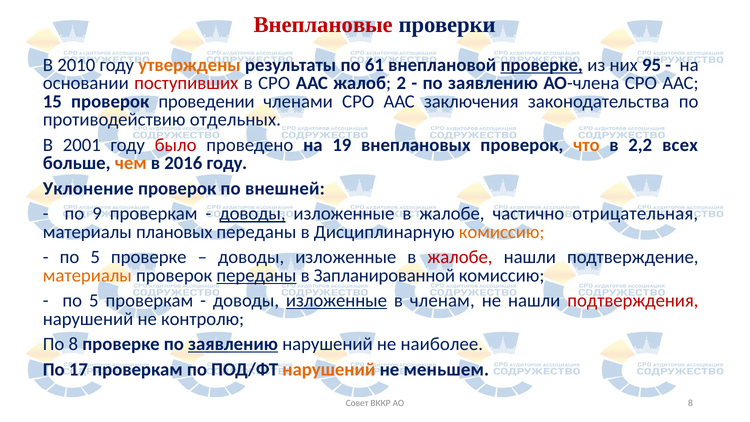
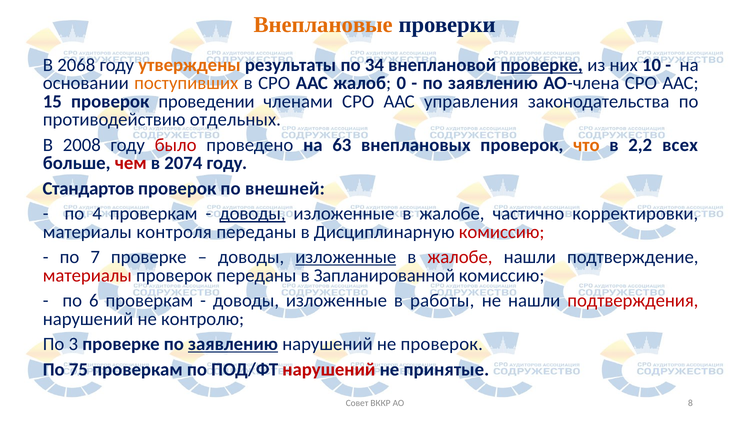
Внеплановые colour: red -> orange
2010: 2010 -> 2068
61: 61 -> 34
95: 95 -> 10
поступивших colour: red -> orange
2: 2 -> 0
заключения: заключения -> управления
2001: 2001 -> 2008
19: 19 -> 63
чем colour: orange -> red
2016: 2016 -> 2074
Уклонение: Уклонение -> Стандартов
9: 9 -> 4
отрицательная: отрицательная -> корректировки
плановых: плановых -> контроля
комиссию at (502, 232) colour: orange -> red
5 at (95, 257): 5 -> 7
изложенные at (346, 257) underline: none -> present
материалы at (87, 275) colour: orange -> red
переданы at (256, 275) underline: present -> none
5 at (94, 301): 5 -> 6
изложенные at (336, 301) underline: present -> none
членам: членам -> работы
По 8: 8 -> 3
не наиболее: наиболее -> проверок
17: 17 -> 75
нарушений at (329, 369) colour: orange -> red
меньшем: меньшем -> принятые
